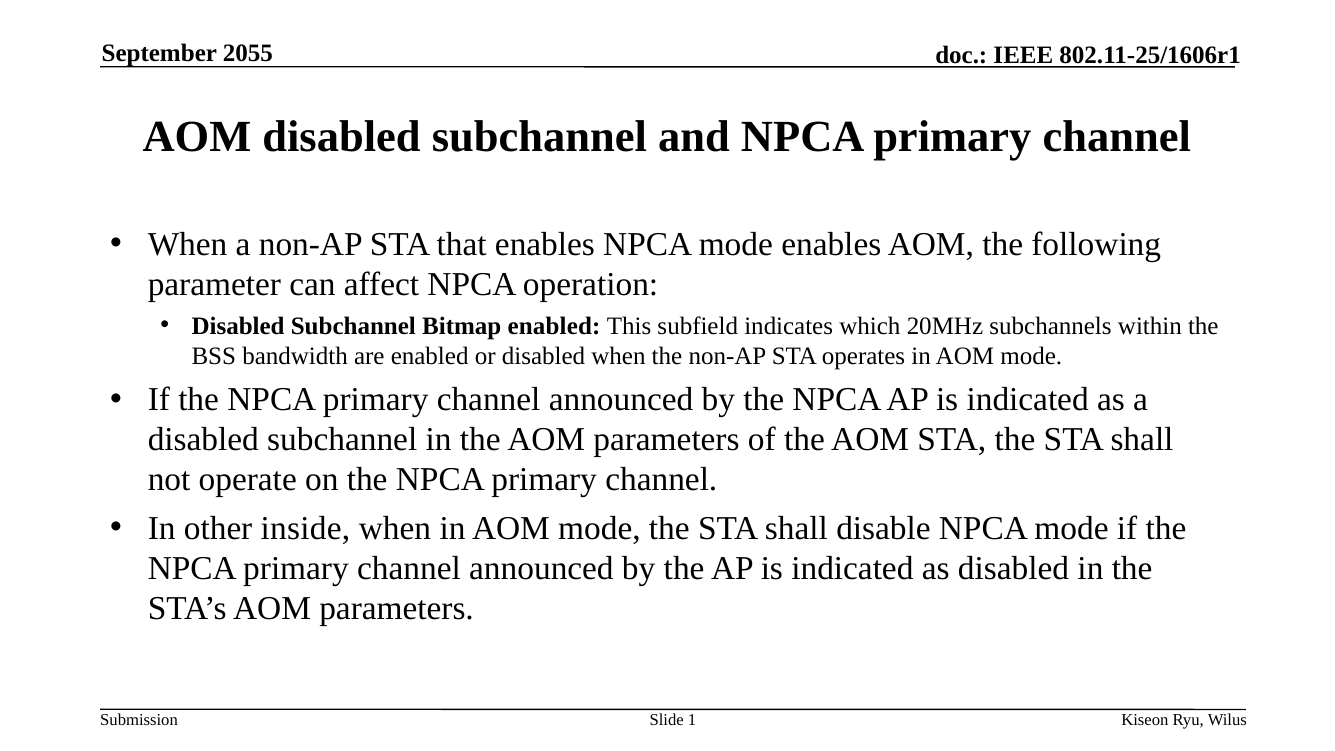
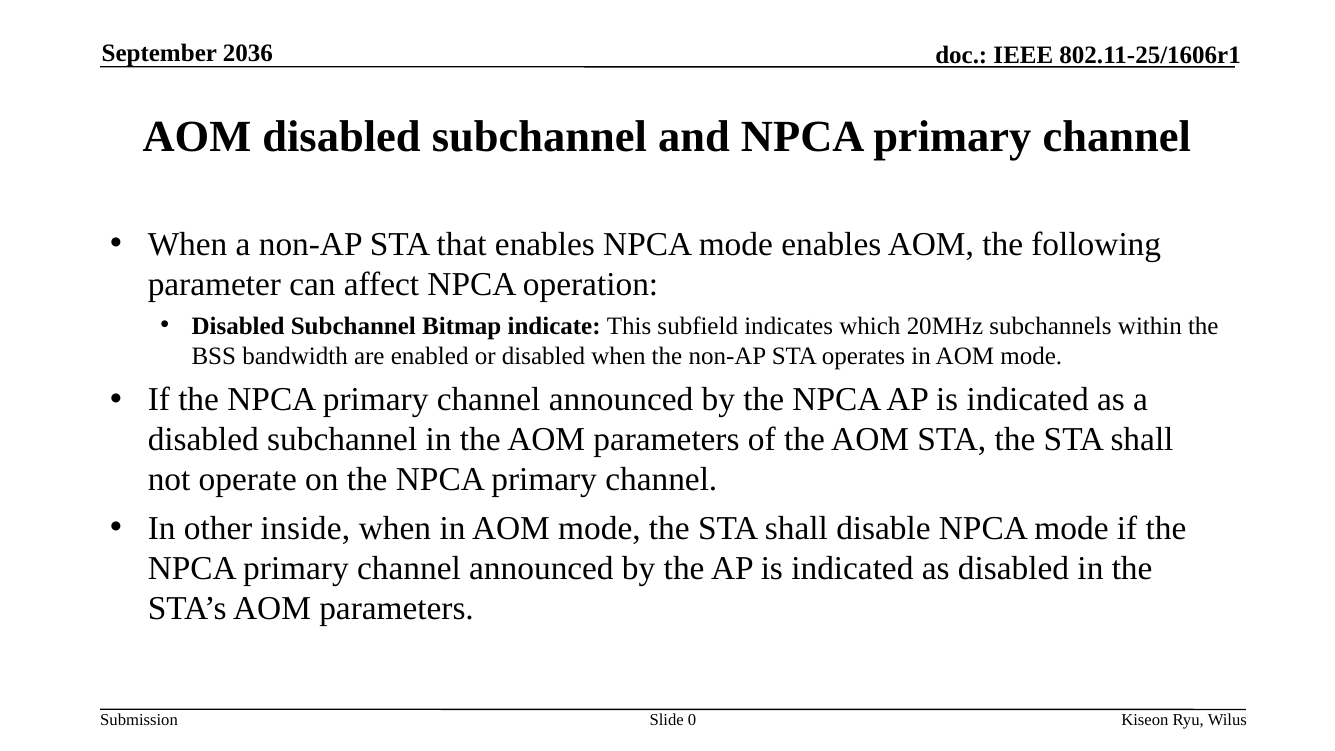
2055: 2055 -> 2036
Bitmap enabled: enabled -> indicate
1: 1 -> 0
